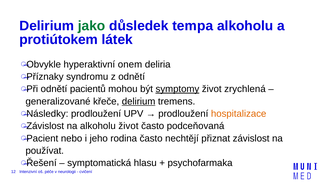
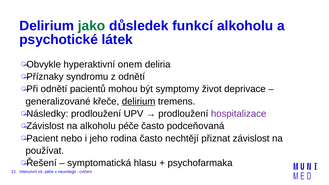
tempa: tempa -> funkcí
protiútokem: protiútokem -> psychotické
symptomy underline: present -> none
zrychlená: zrychlená -> deprivace
hospitalizace colour: orange -> purple
alkoholu život: život -> péče
